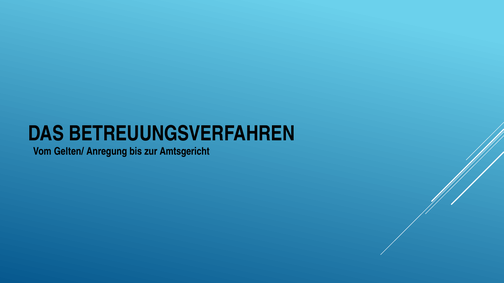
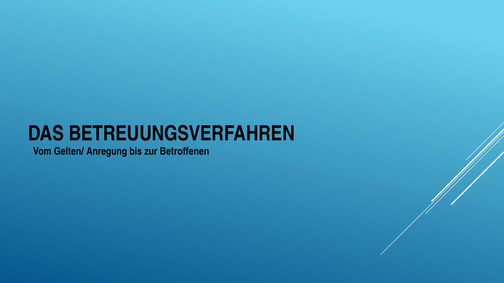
Amtsgericht: Amtsgericht -> Betroffenen
